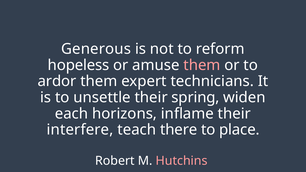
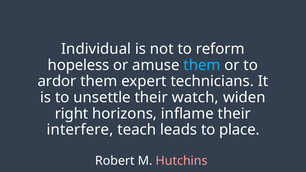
Generous: Generous -> Individual
them at (202, 65) colour: pink -> light blue
spring: spring -> watch
each: each -> right
there: there -> leads
